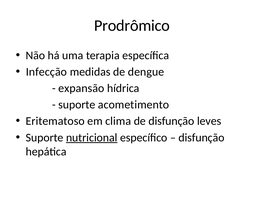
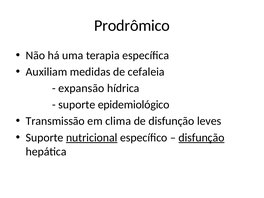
Infecção: Infecção -> Auxiliam
dengue: dengue -> cefaleia
acometimento: acometimento -> epidemiológico
Eritematoso: Eritematoso -> Transmissão
disfunção at (202, 138) underline: none -> present
